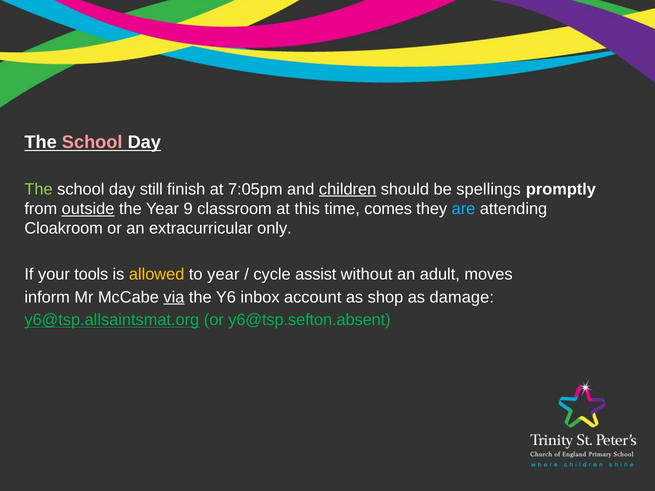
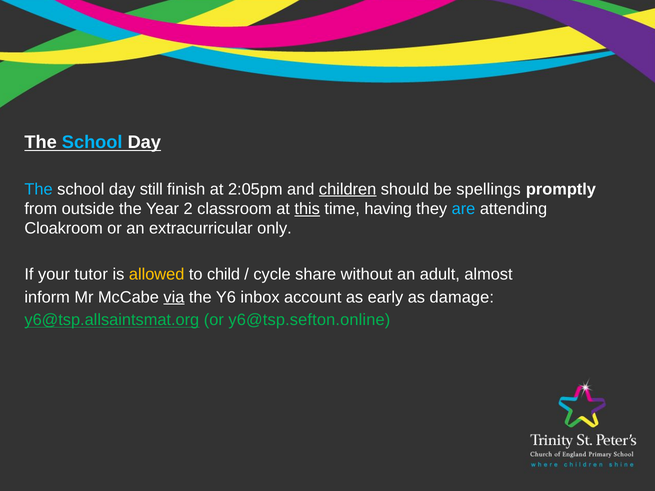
School at (92, 142) colour: pink -> light blue
The at (39, 189) colour: light green -> light blue
7:05pm: 7:05pm -> 2:05pm
outside underline: present -> none
9: 9 -> 2
this underline: none -> present
comes: comes -> having
tools: tools -> tutor
to year: year -> child
assist: assist -> share
moves: moves -> almost
shop: shop -> early
y6@tsp.sefton.absent: y6@tsp.sefton.absent -> y6@tsp.sefton.online
